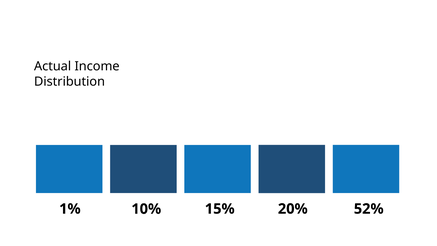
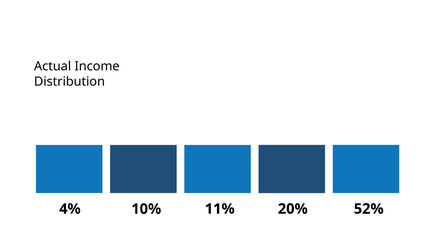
1%: 1% -> 4%
15%: 15% -> 11%
